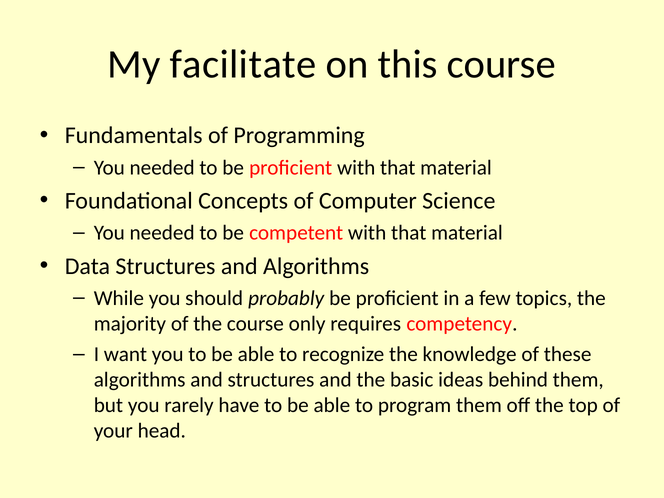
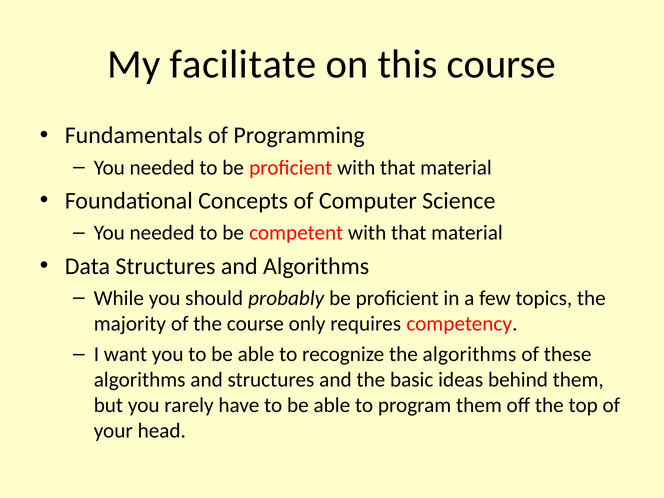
the knowledge: knowledge -> algorithms
